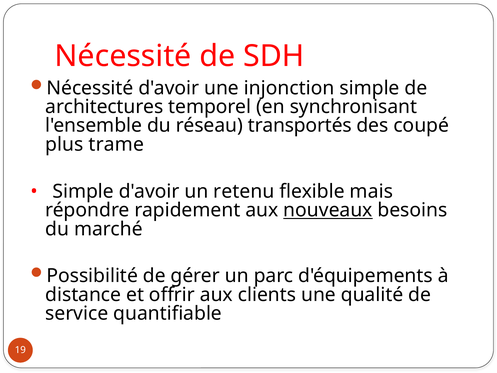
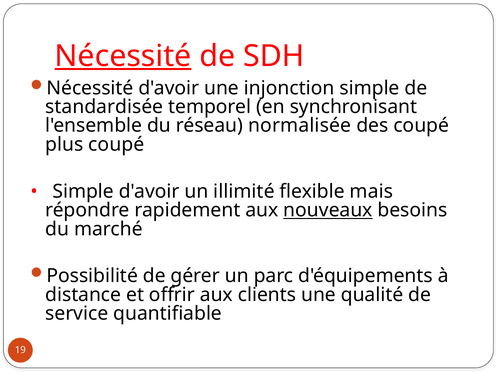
Nécessité at (123, 56) underline: none -> present
architectures: architectures -> standardisée
transportés: transportés -> normalisée
plus trame: trame -> coupé
retenu: retenu -> illimité
